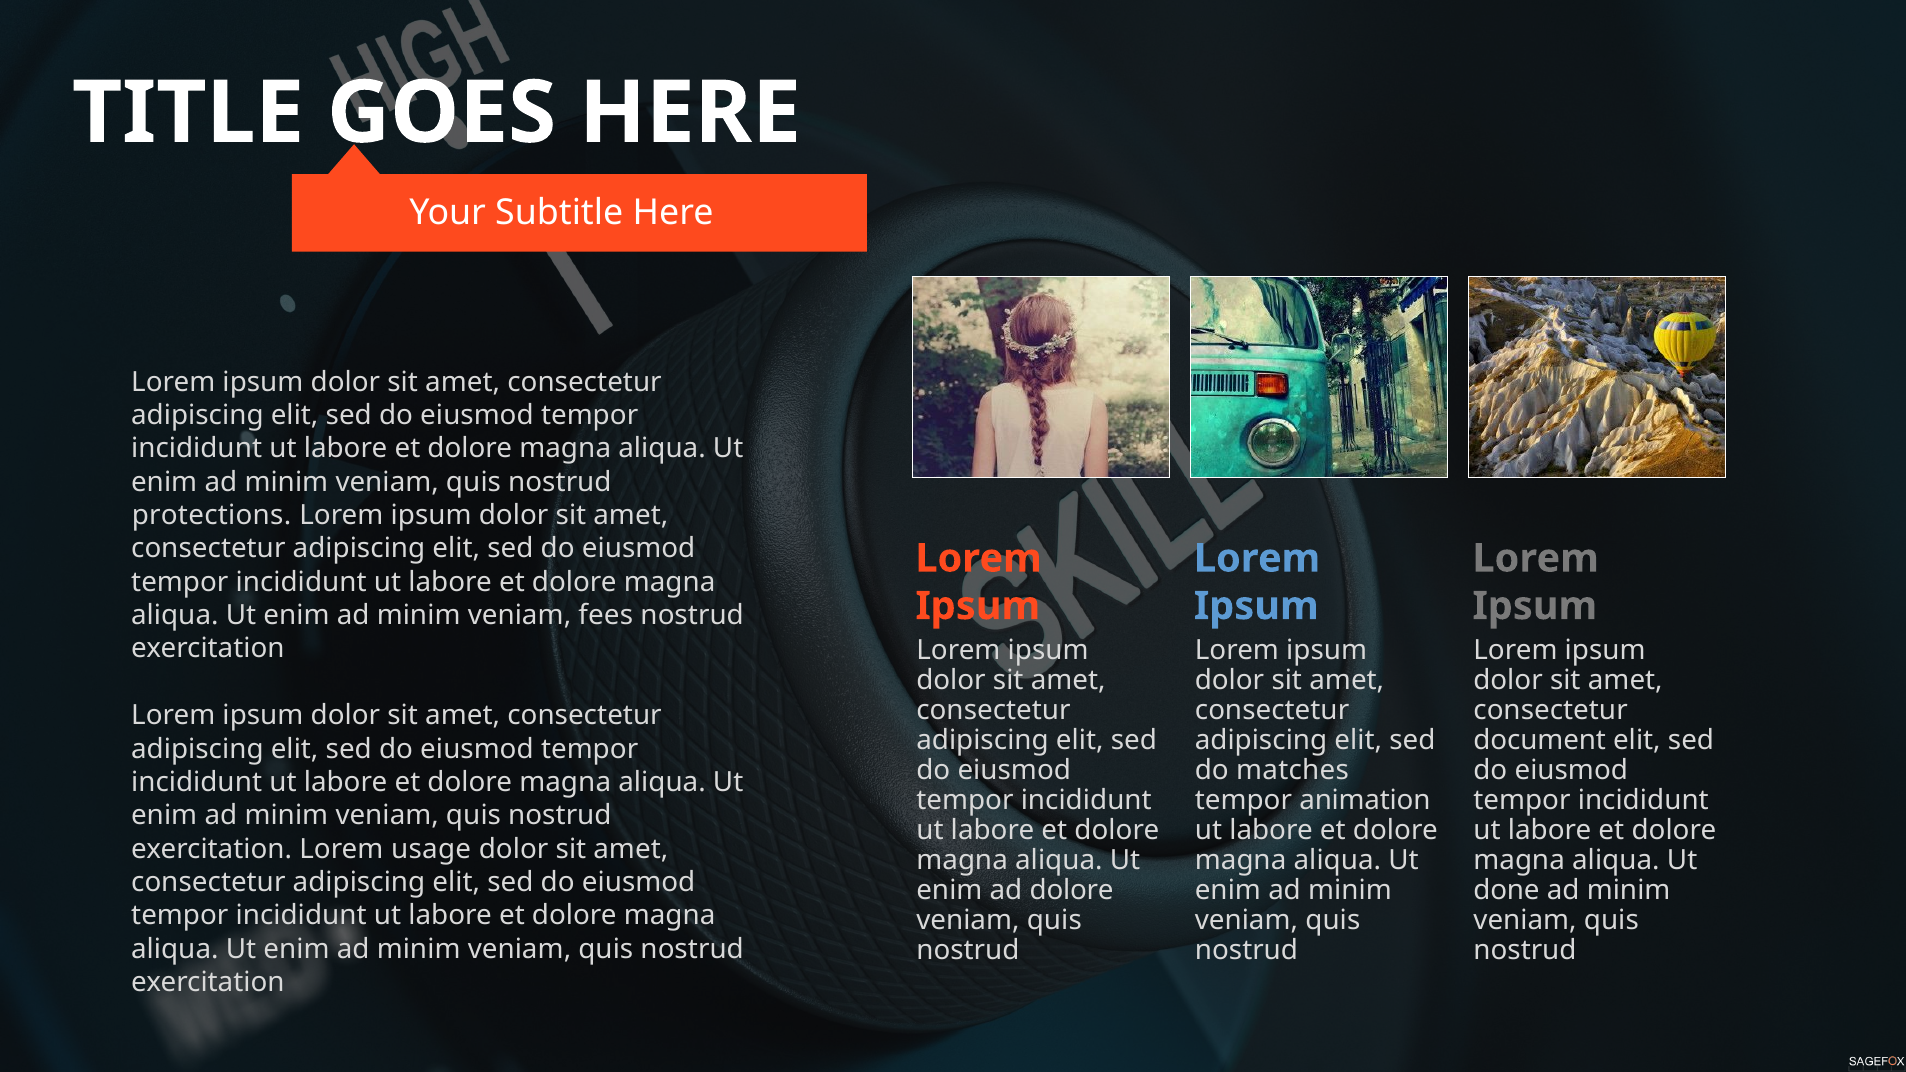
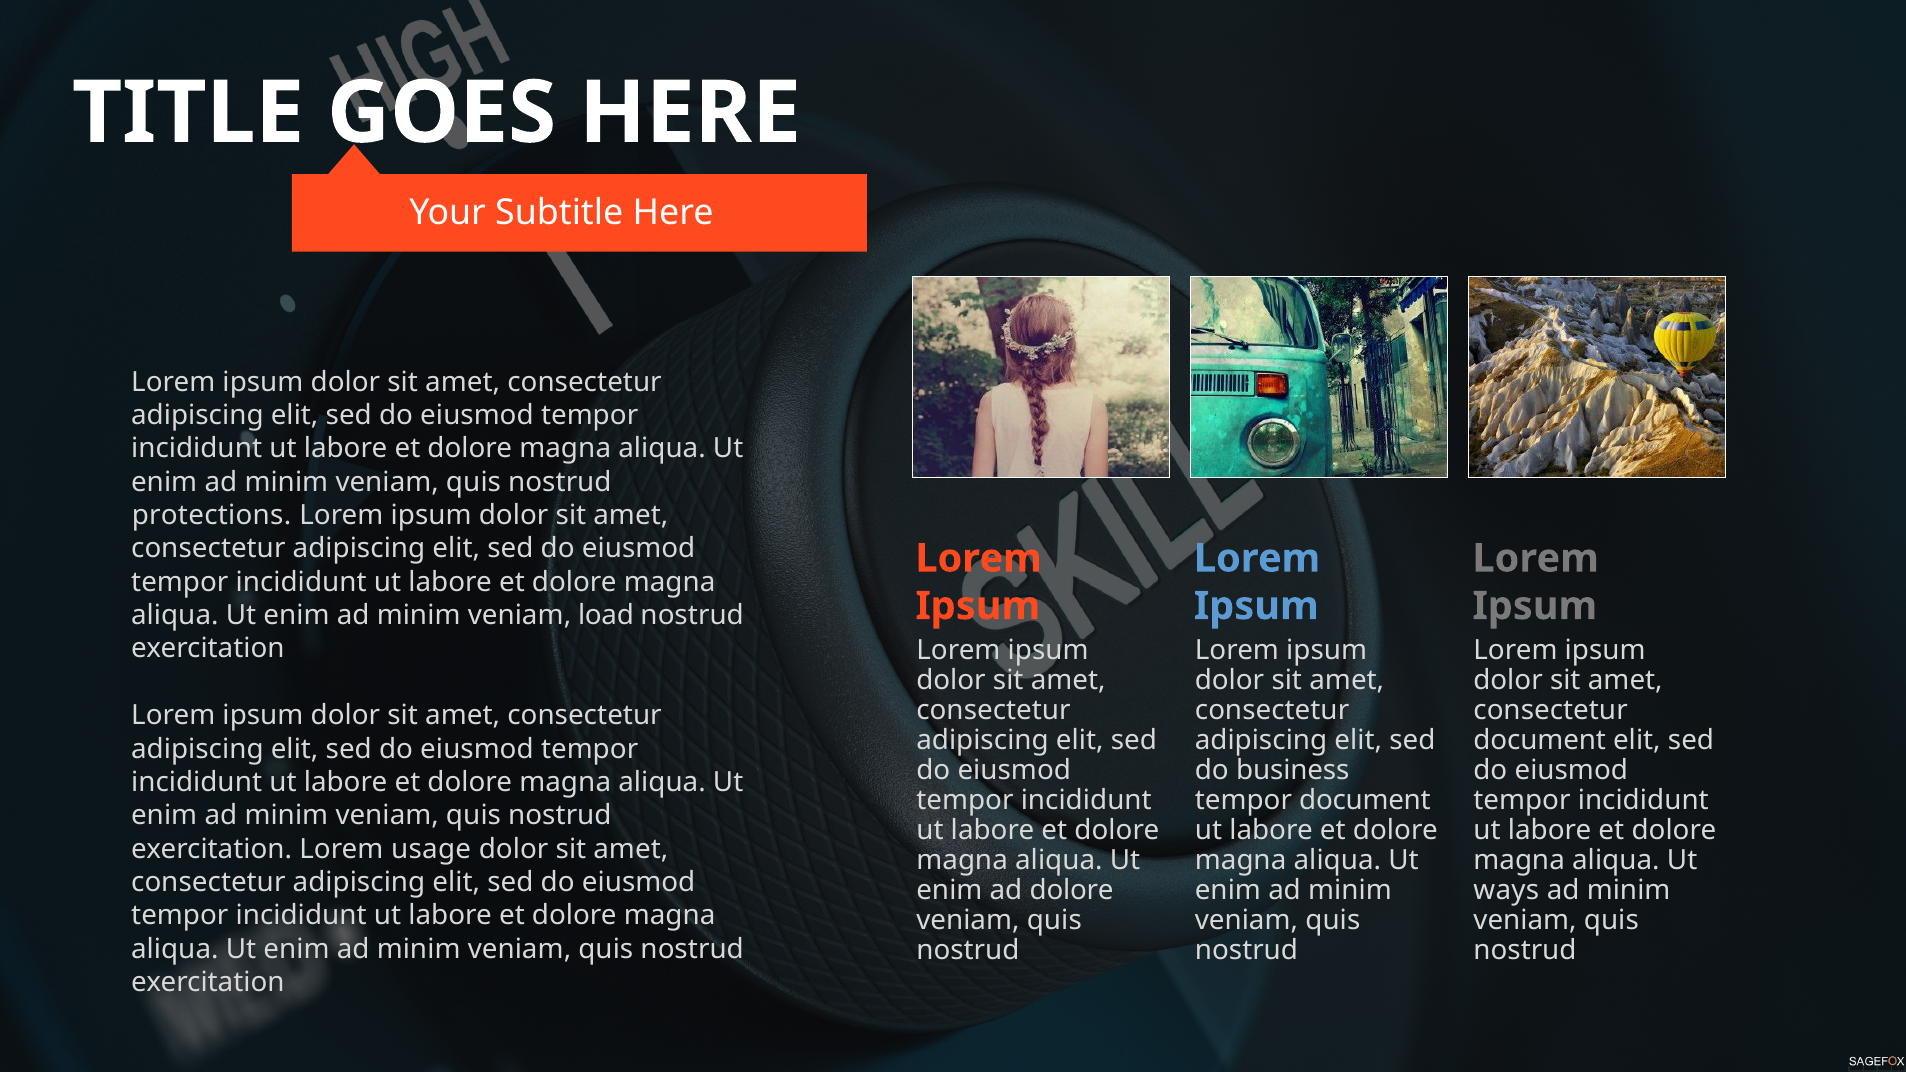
fees: fees -> load
matches: matches -> business
tempor animation: animation -> document
done: done -> ways
